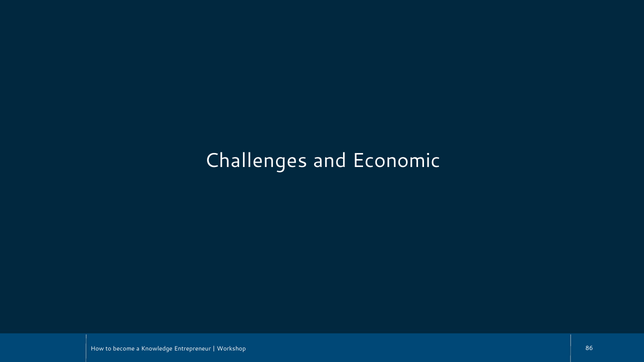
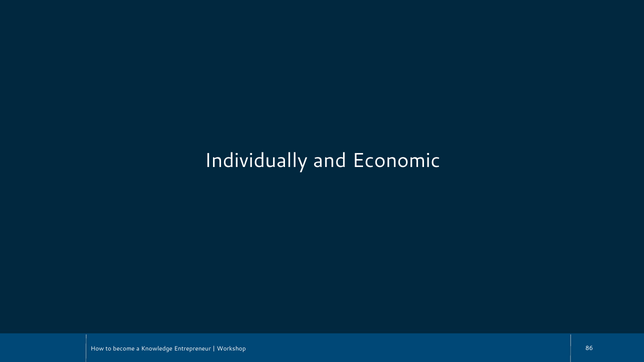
Challenges: Challenges -> Individually
